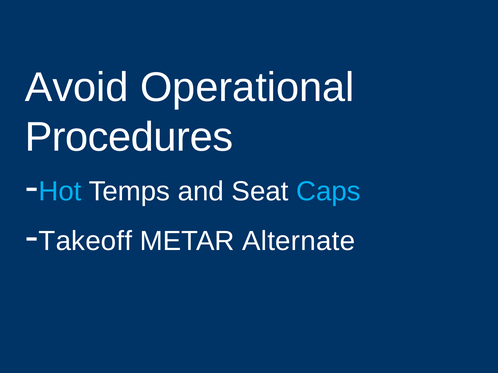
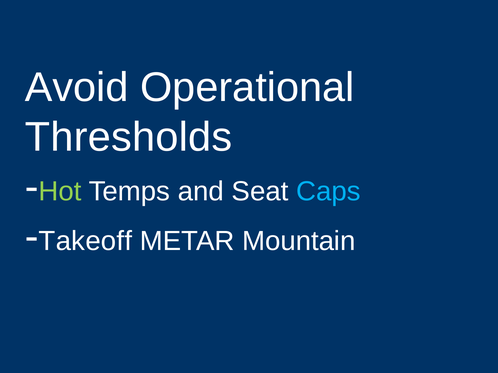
Procedures: Procedures -> Thresholds
Hot colour: light blue -> light green
Alternate: Alternate -> Mountain
